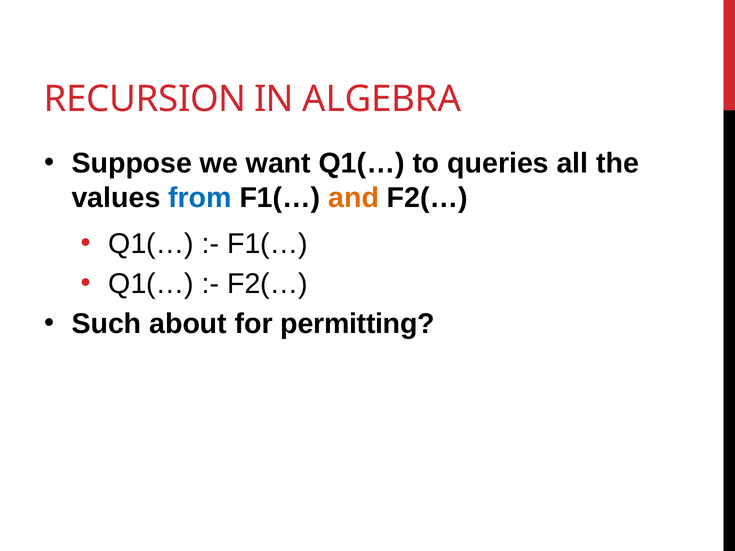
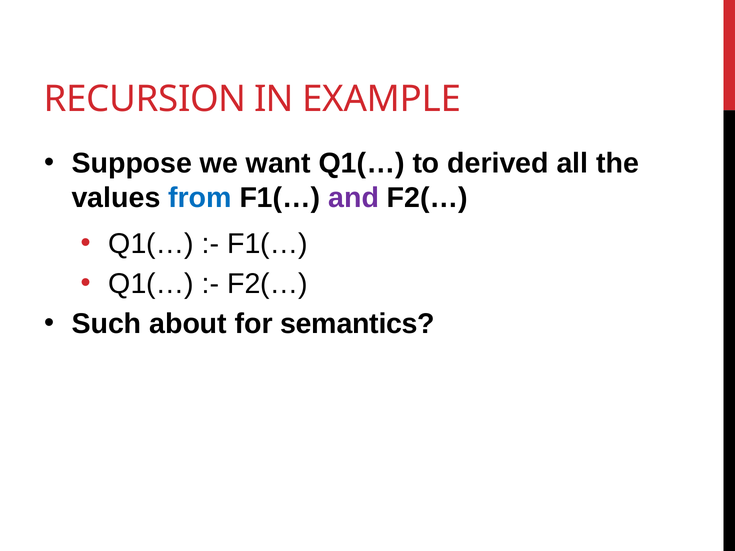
ALGEBRA: ALGEBRA -> EXAMPLE
queries: queries -> derived
and colour: orange -> purple
permitting: permitting -> semantics
